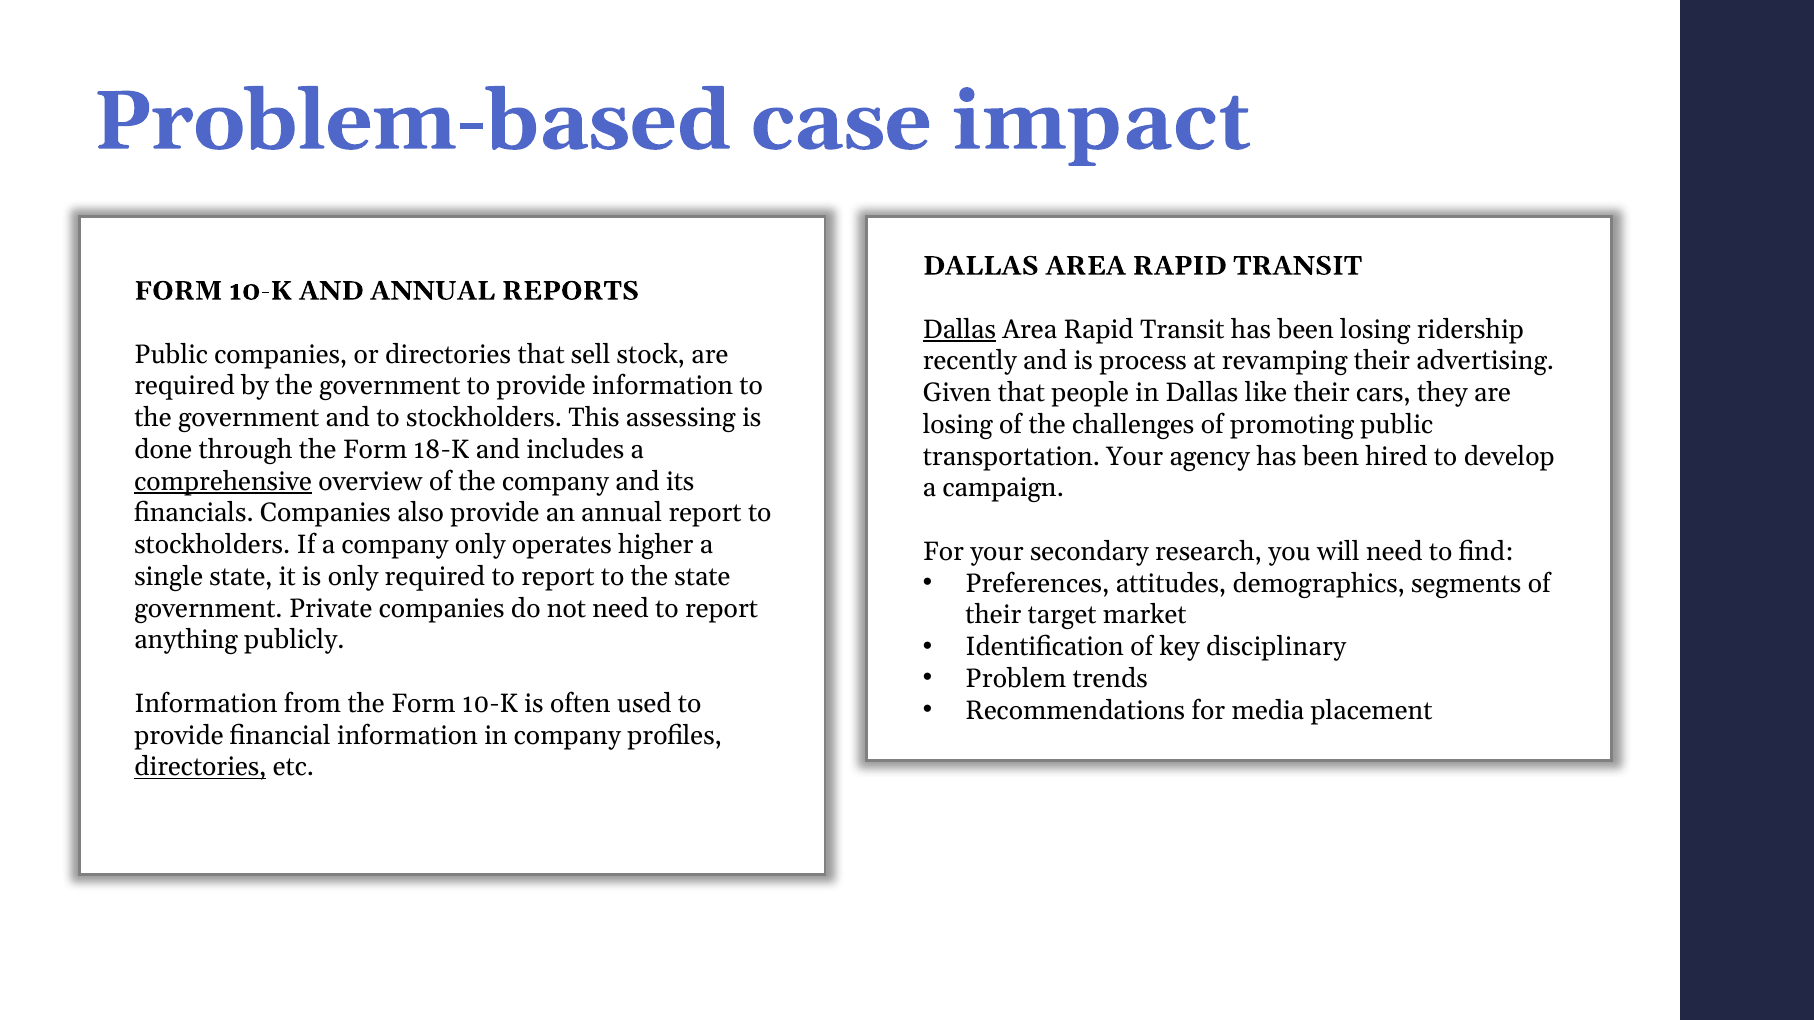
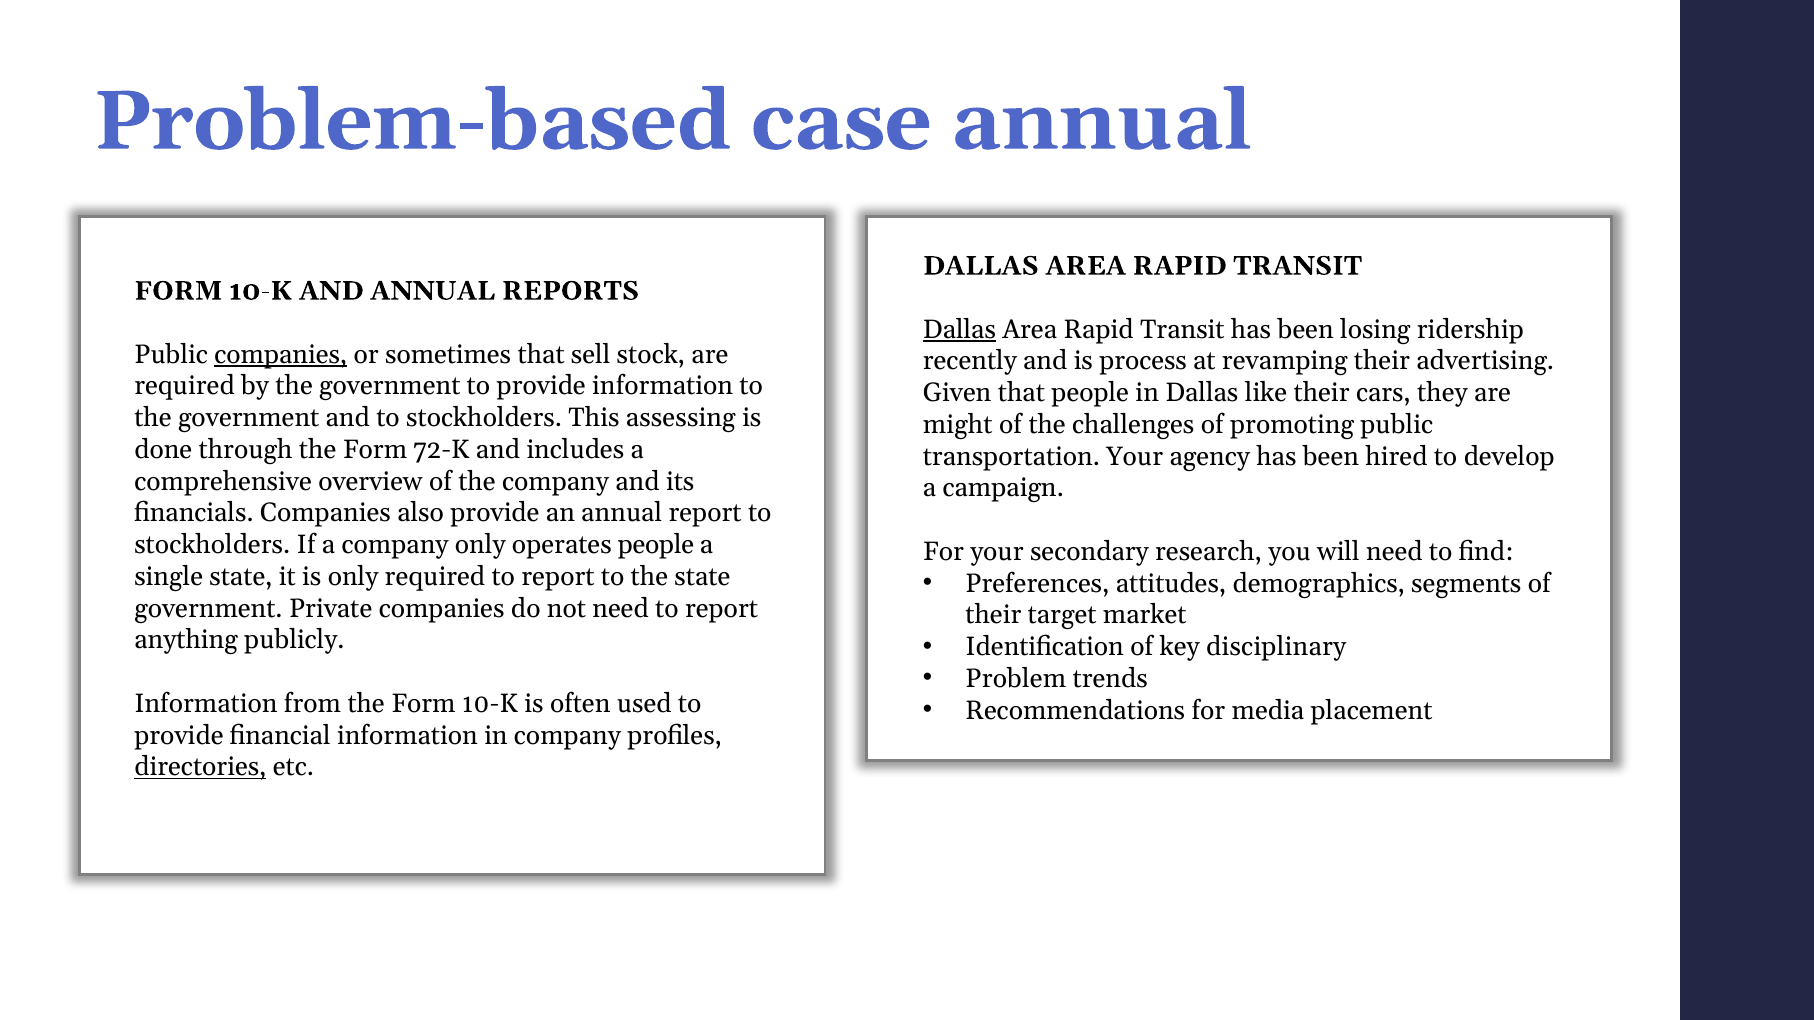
case impact: impact -> annual
companies at (281, 354) underline: none -> present
or directories: directories -> sometimes
losing at (958, 425): losing -> might
18-K: 18-K -> 72-K
comprehensive underline: present -> none
operates higher: higher -> people
